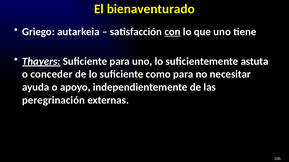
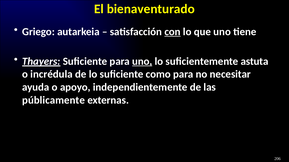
uno at (142, 61) underline: none -> present
conceder: conceder -> incrédula
peregrinación: peregrinación -> públicamente
